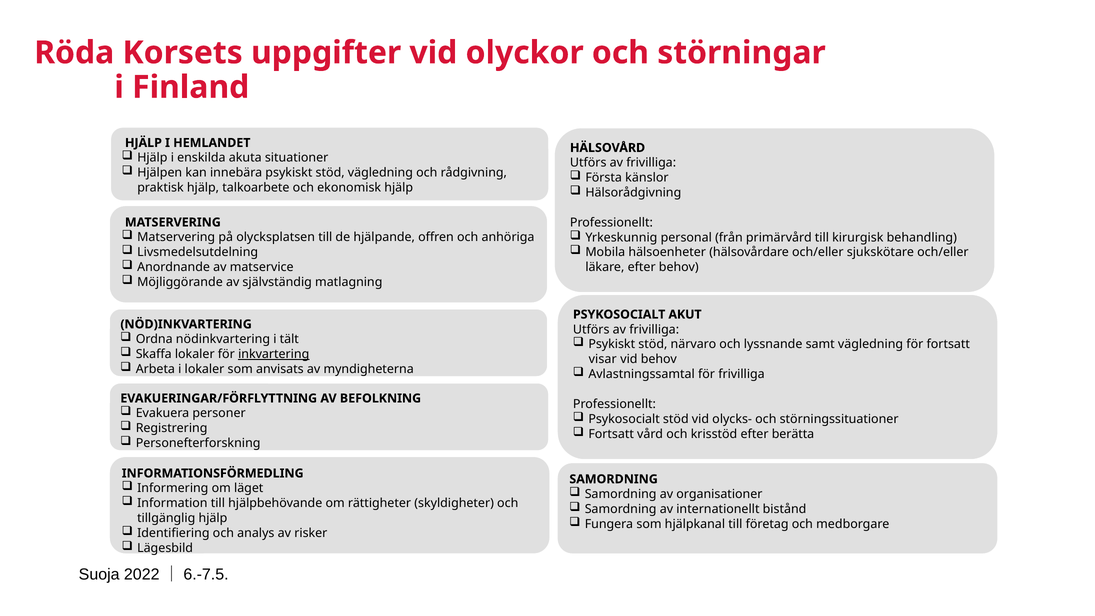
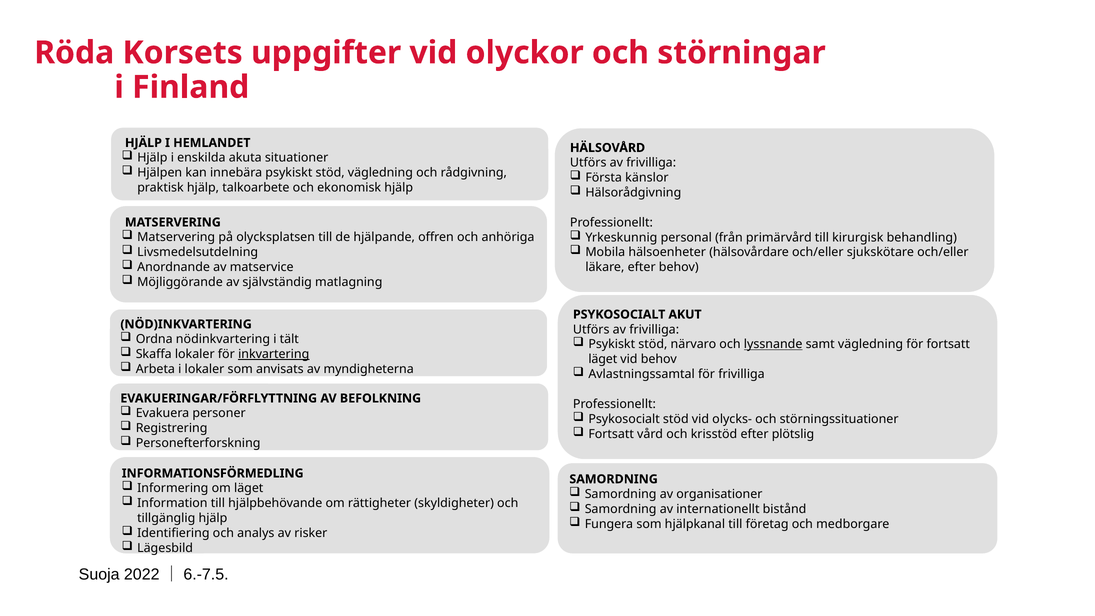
lyssnande underline: none -> present
visar at (603, 359): visar -> läget
berätta: berätta -> plötslig
